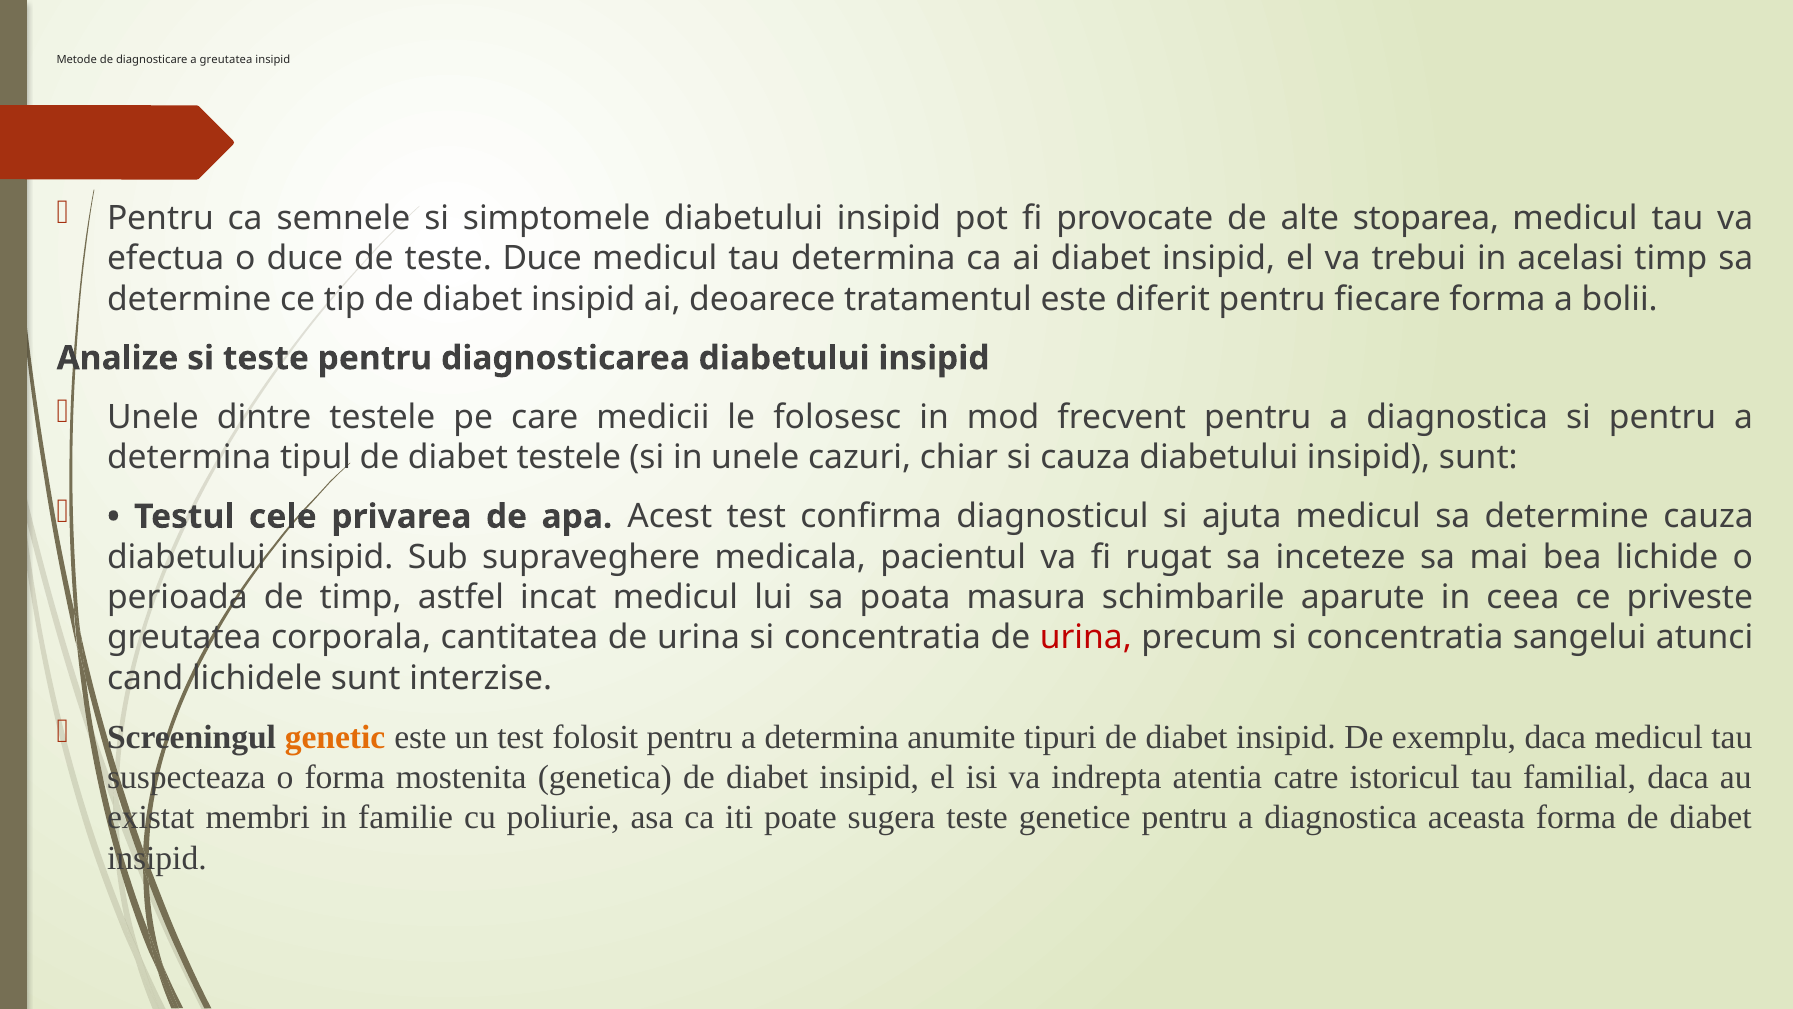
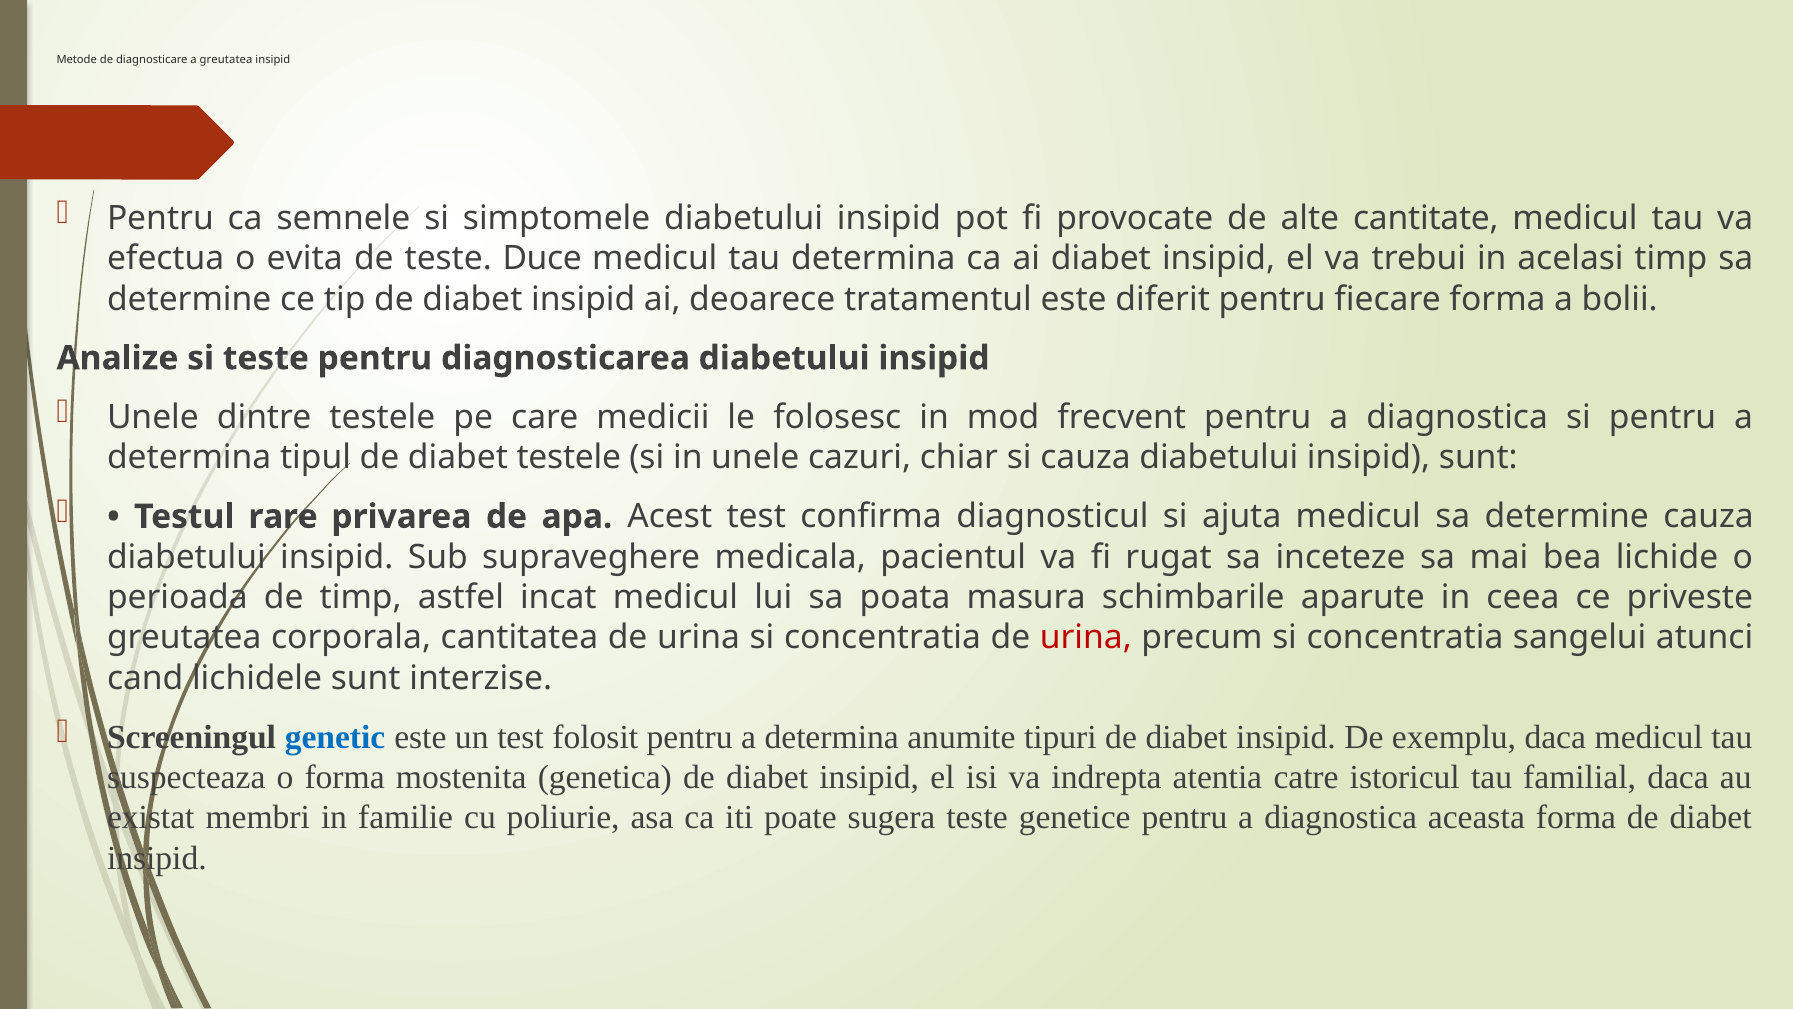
stoparea: stoparea -> cantitate
o duce: duce -> evita
cele: cele -> rare
genetic colour: orange -> blue
